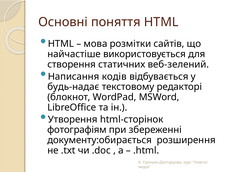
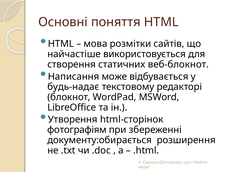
веб-зелений: веб-зелений -> веб-блокнот
кодів: кодів -> може
